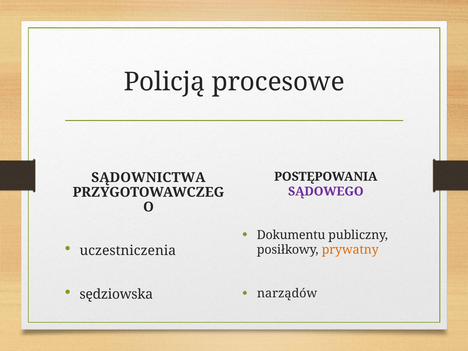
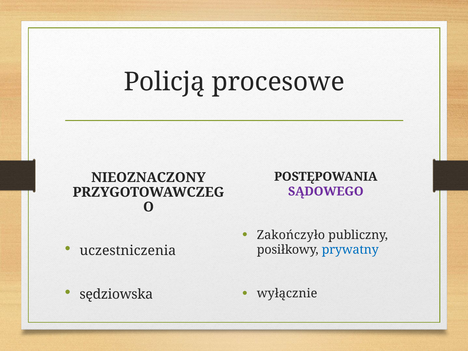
SĄDOWNICTWA: SĄDOWNICTWA -> NIEOZNACZONY
Dokumentu: Dokumentu -> Zakończyło
prywatny colour: orange -> blue
narządów: narządów -> wyłącznie
